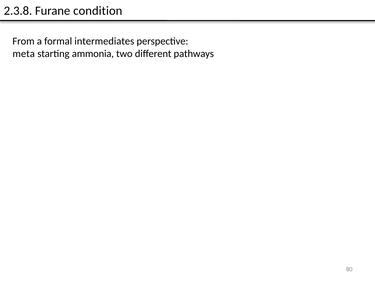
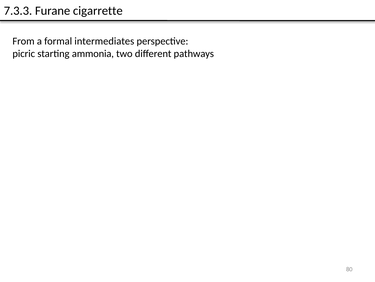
2.3.8: 2.3.8 -> 7.3.3
condition: condition -> cigarrette
meta: meta -> picric
